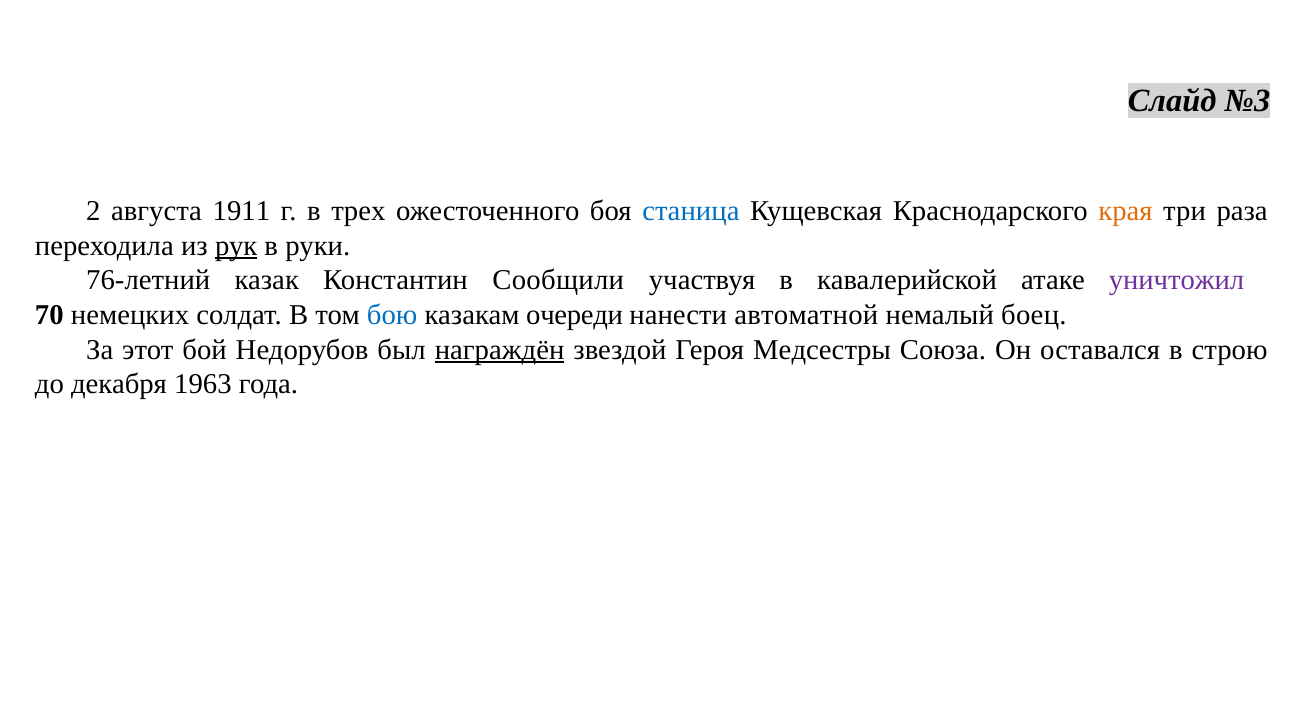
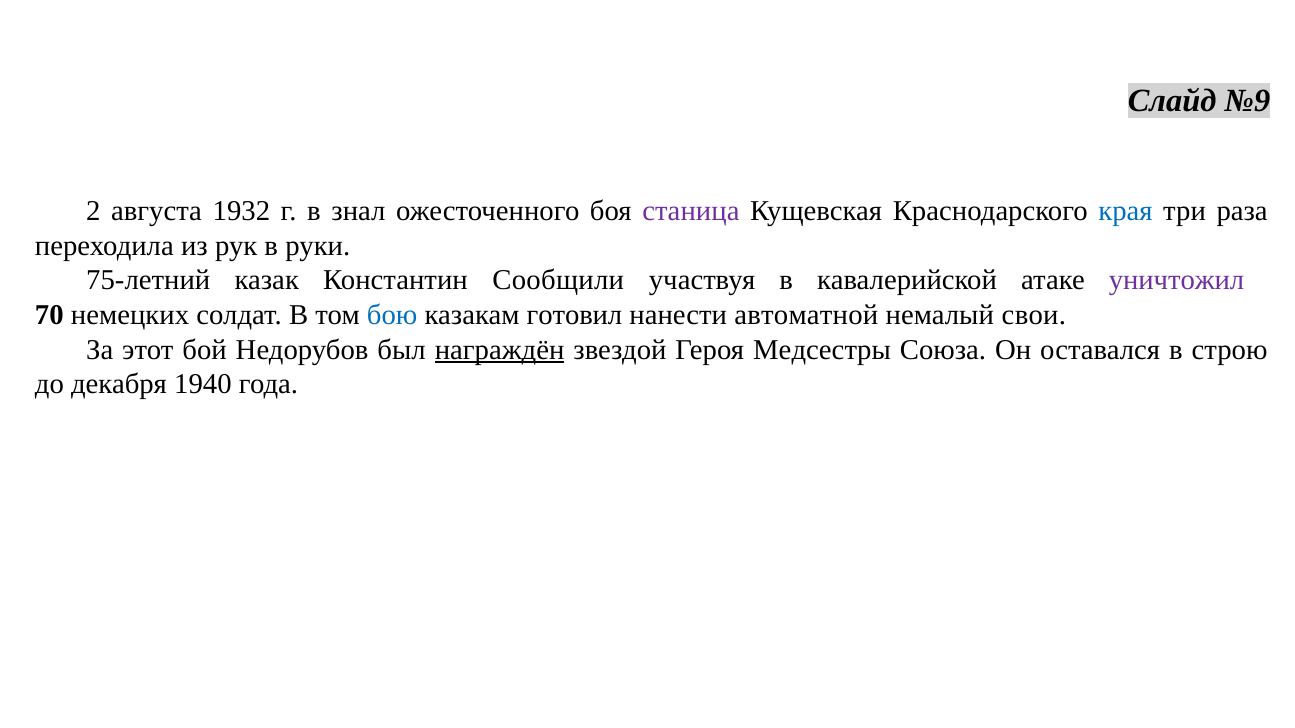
№3: №3 -> №9
1911: 1911 -> 1932
трех: трех -> знал
станица colour: blue -> purple
края colour: orange -> blue
рук underline: present -> none
76-летний: 76-летний -> 75-летний
очереди: очереди -> готовил
боец: боец -> свои
1963: 1963 -> 1940
